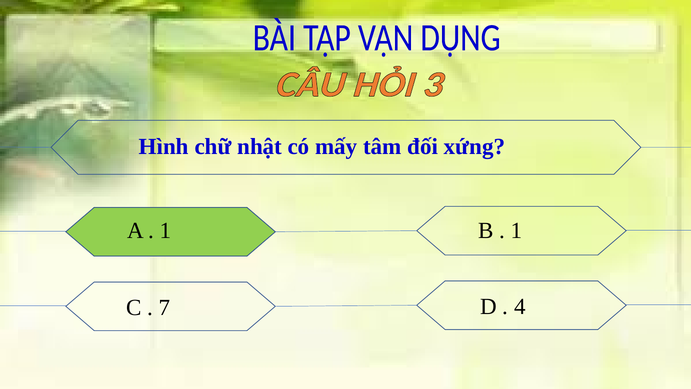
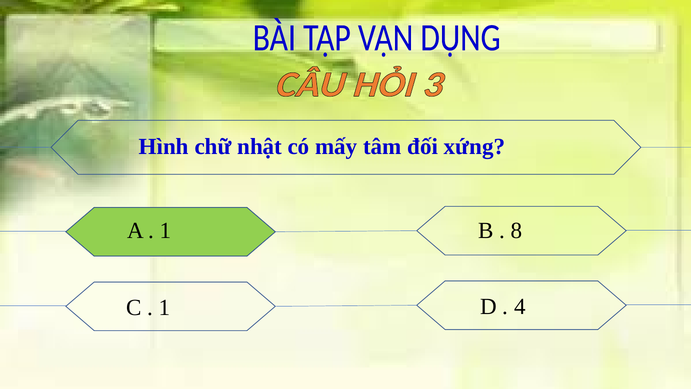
1 at (516, 231): 1 -> 8
7 at (164, 307): 7 -> 1
